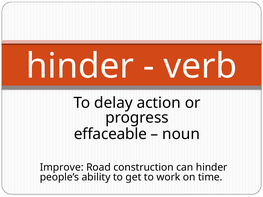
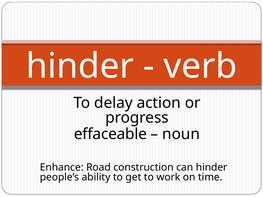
Improve: Improve -> Enhance
